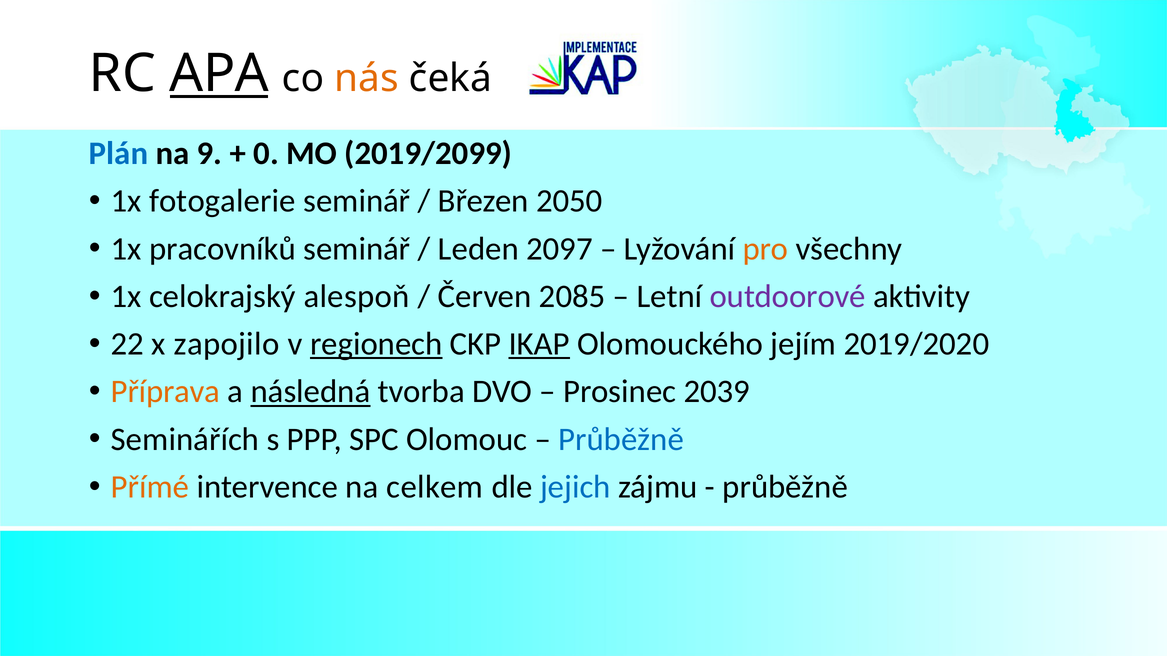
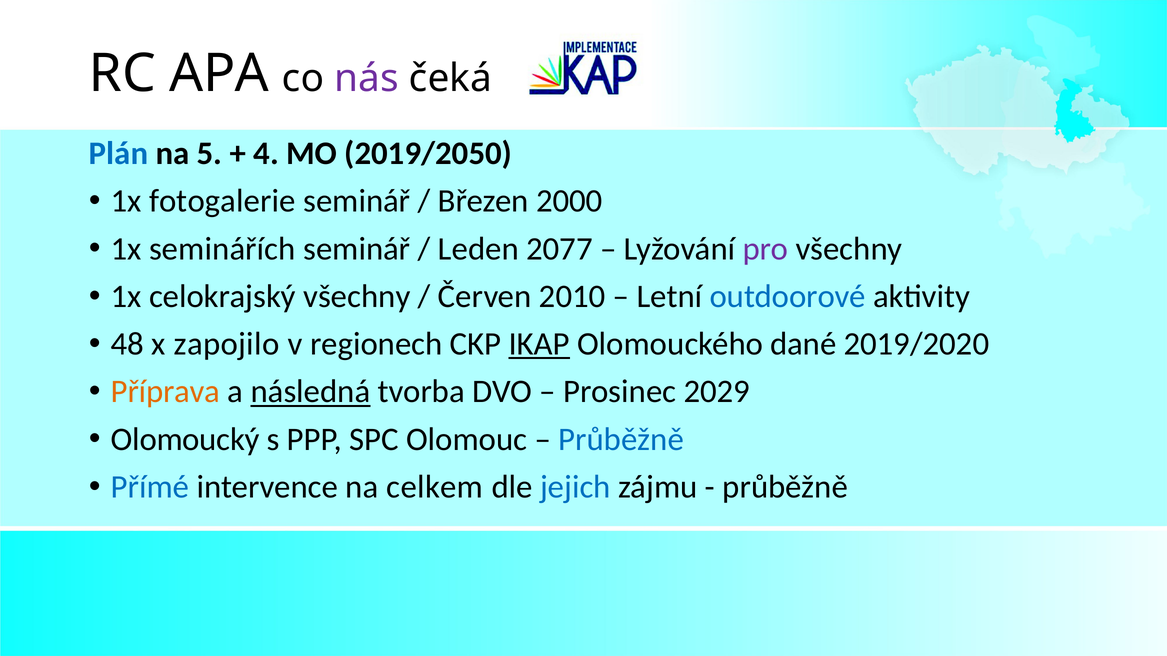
APA underline: present -> none
nás colour: orange -> purple
9: 9 -> 5
0: 0 -> 4
2019/2099: 2019/2099 -> 2019/2050
2050: 2050 -> 2000
pracovníků: pracovníků -> seminářích
2097: 2097 -> 2077
pro colour: orange -> purple
celokrajský alespoň: alespoň -> všechny
2085: 2085 -> 2010
outdoorové colour: purple -> blue
22: 22 -> 48
regionech underline: present -> none
jejím: jejím -> dané
2039: 2039 -> 2029
Seminářích: Seminářích -> Olomoucký
Přímé colour: orange -> blue
